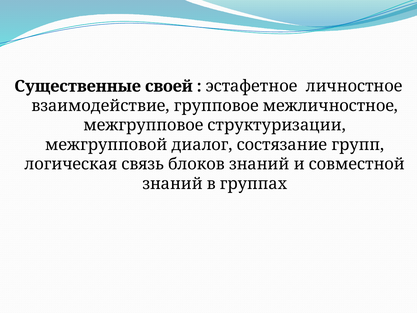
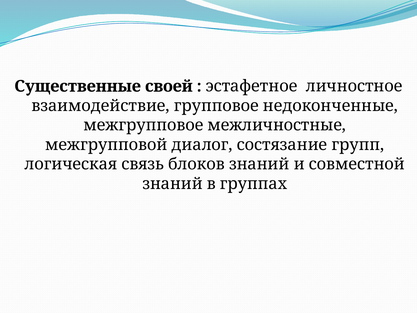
межличностное: межличностное -> недоконченные
структуризации: структуризации -> межличностные
